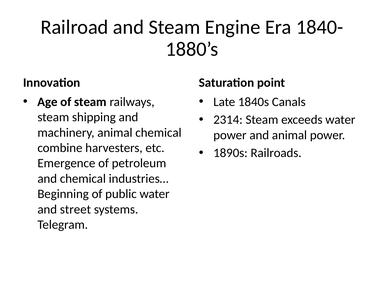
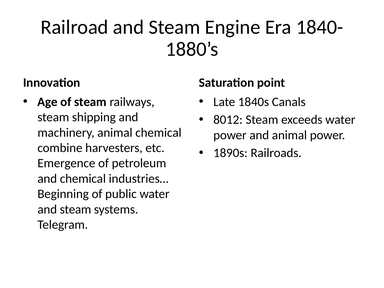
2314: 2314 -> 8012
street at (75, 209): street -> steam
